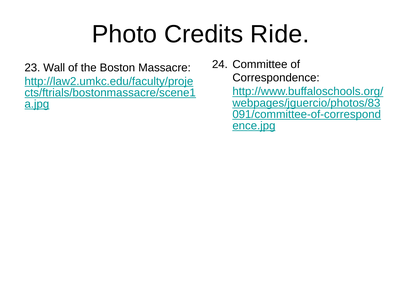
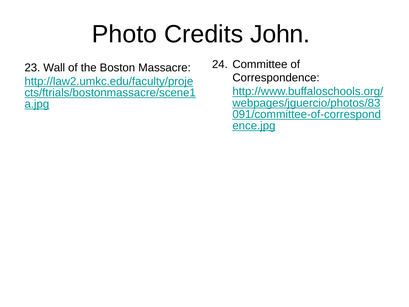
Ride: Ride -> John
